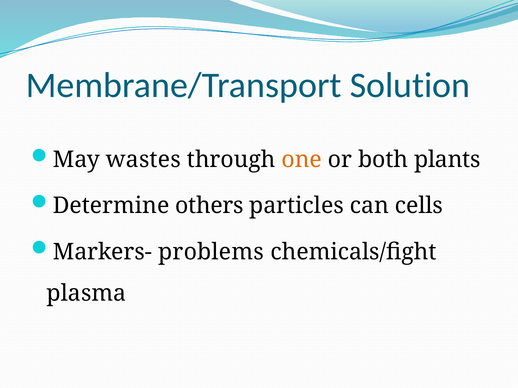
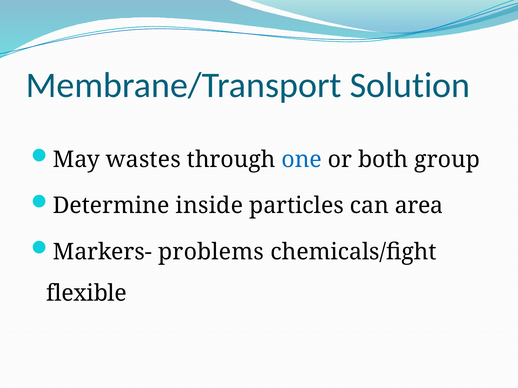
one colour: orange -> blue
plants: plants -> group
others: others -> inside
cells: cells -> area
plasma: plasma -> flexible
